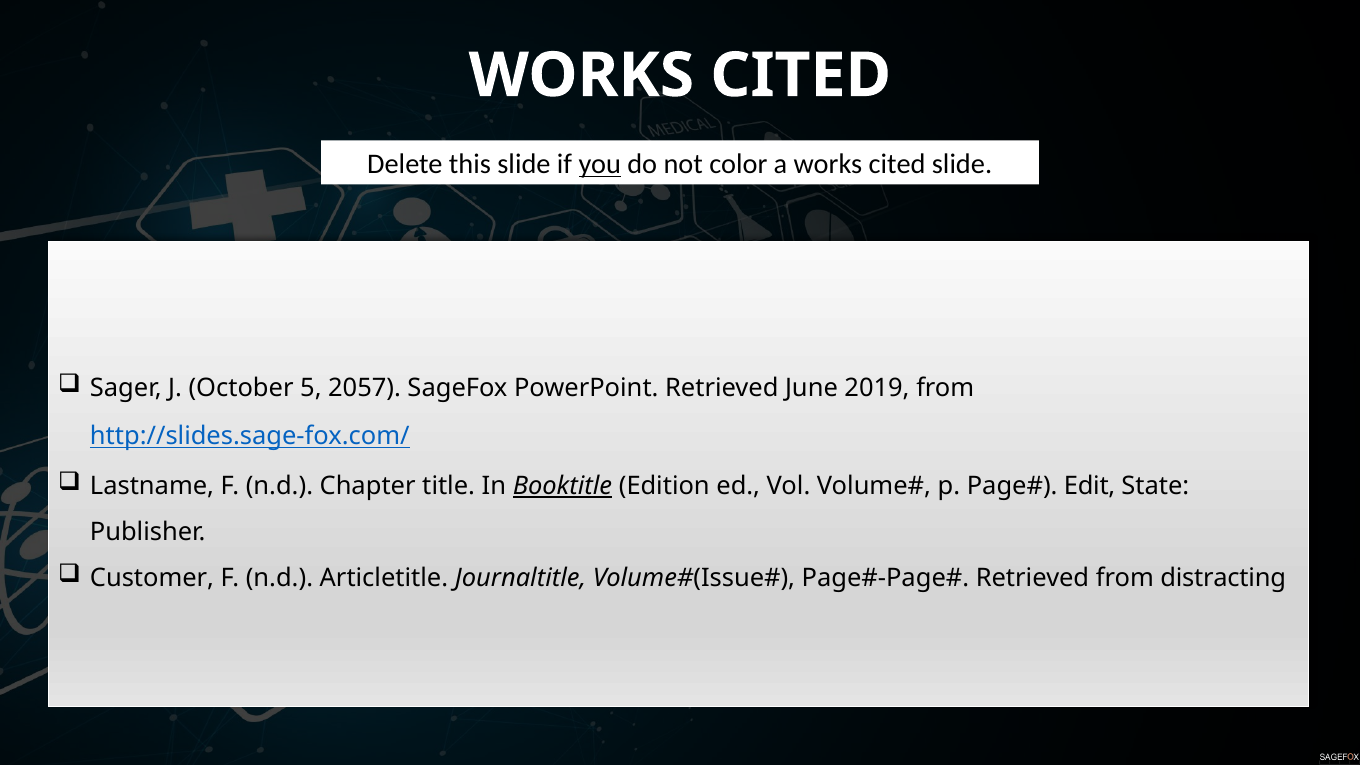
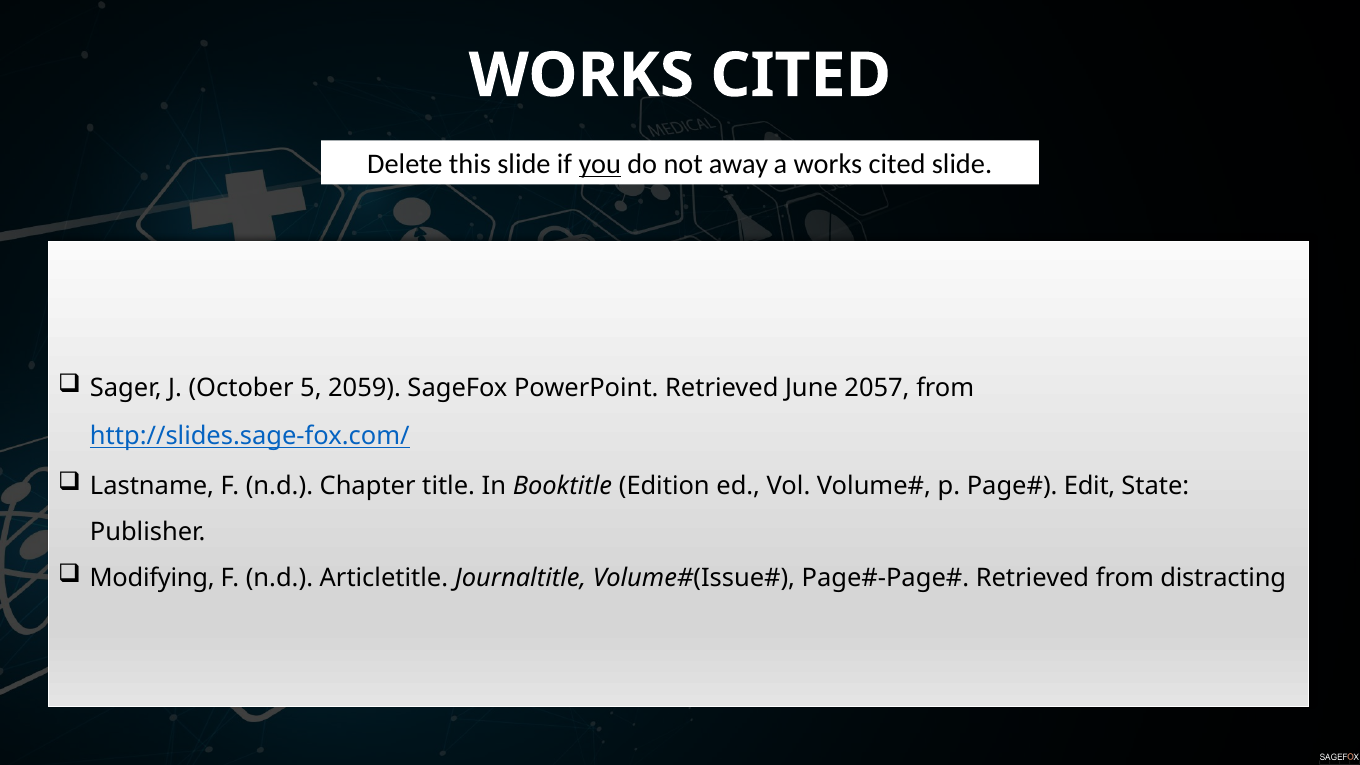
color: color -> away
2057: 2057 -> 2059
2019: 2019 -> 2057
Booktitle underline: present -> none
Customer: Customer -> Modifying
